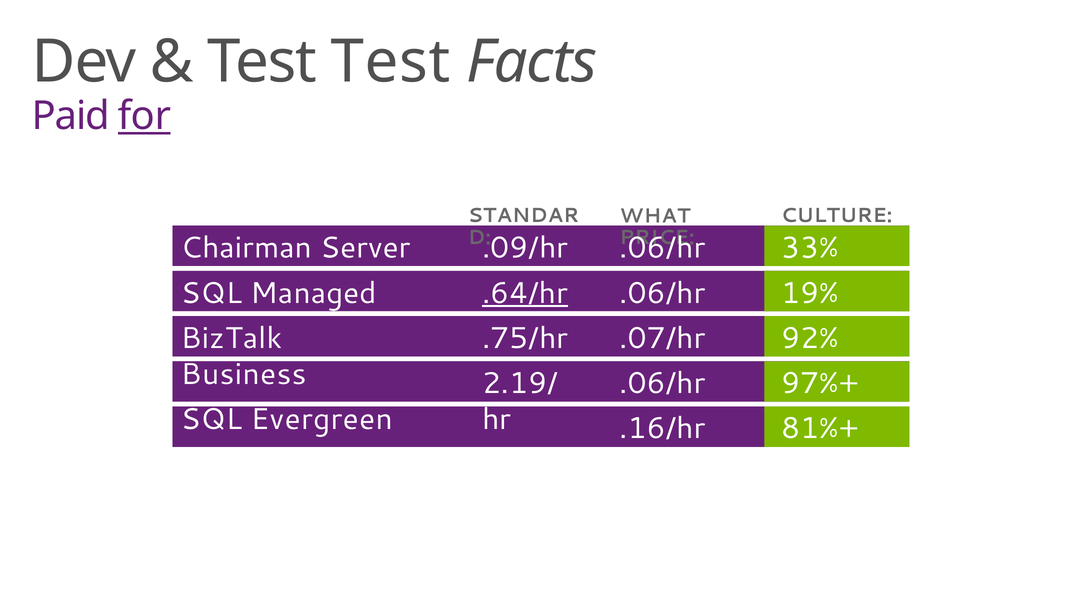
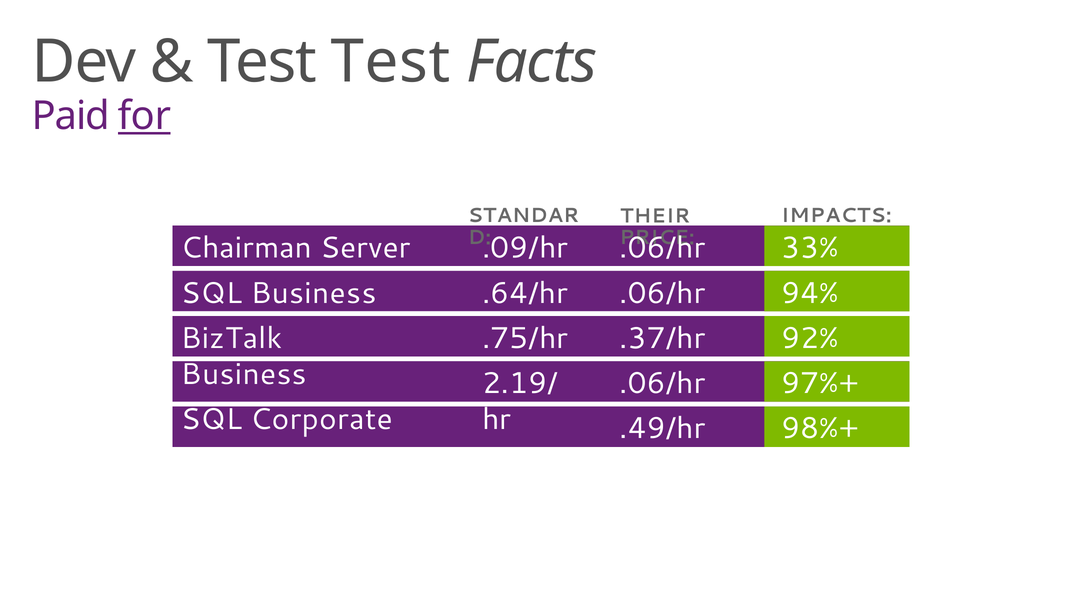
WHAT: WHAT -> THEIR
CULTURE: CULTURE -> IMPACTS
SQL Managed: Managed -> Business
.64/hr underline: present -> none
19%: 19% -> 94%
.07/hr: .07/hr -> .37/hr
Evergreen: Evergreen -> Corporate
.16/hr: .16/hr -> .49/hr
81%+: 81%+ -> 98%+
